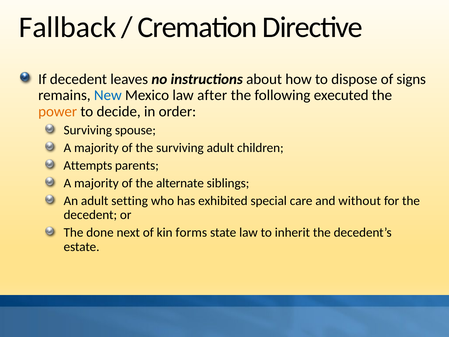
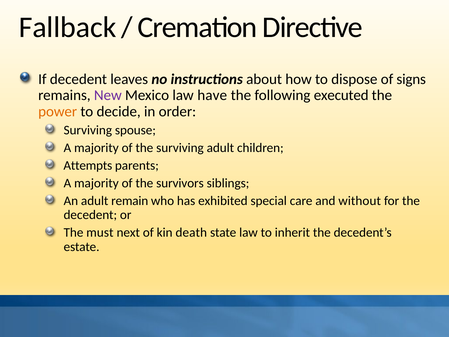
New colour: blue -> purple
after: after -> have
alternate: alternate -> survivors
setting: setting -> remain
done: done -> must
forms: forms -> death
